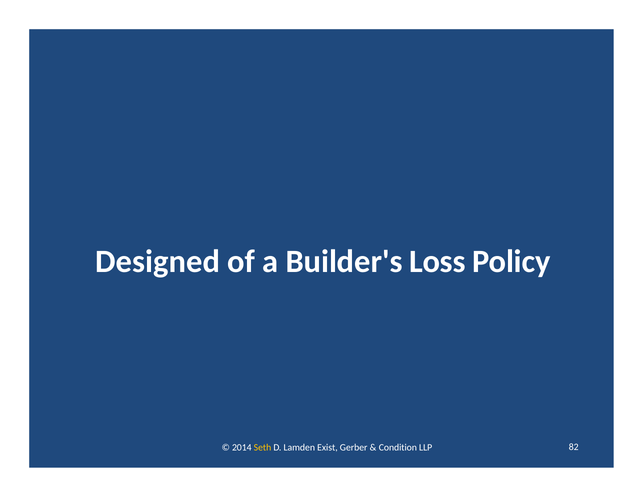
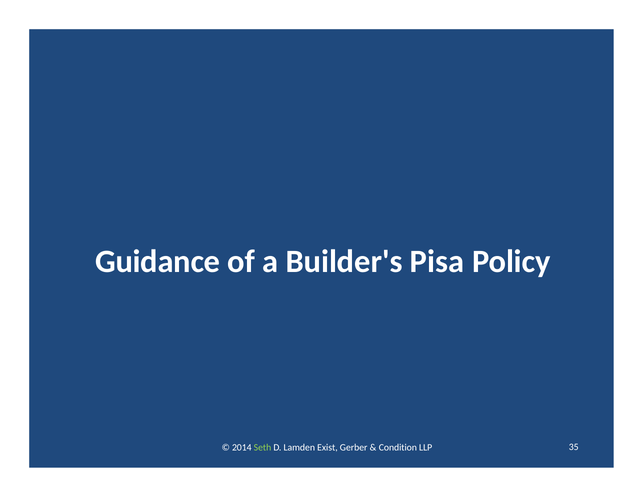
Designed: Designed -> Guidance
Loss: Loss -> Pisa
Seth colour: yellow -> light green
82: 82 -> 35
